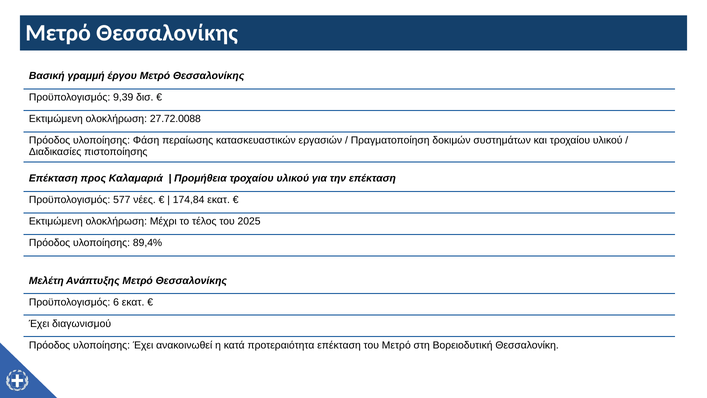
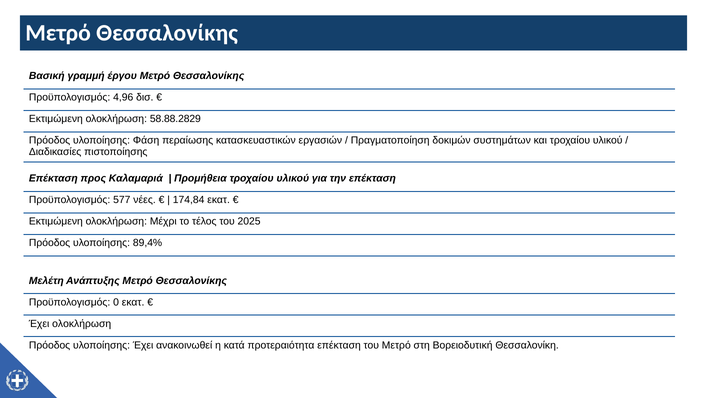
9,39: 9,39 -> 4,96
27.72.0088: 27.72.0088 -> 58.88.2829
6: 6 -> 0
Έχει διαγωνισμού: διαγωνισμού -> ολοκλήρωση
